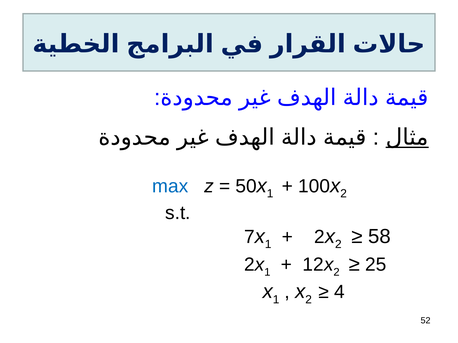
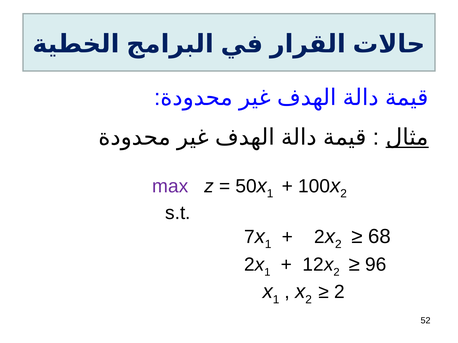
max colour: blue -> purple
58: 58 -> 68
25: 25 -> 96
4 at (339, 292): 4 -> 2
